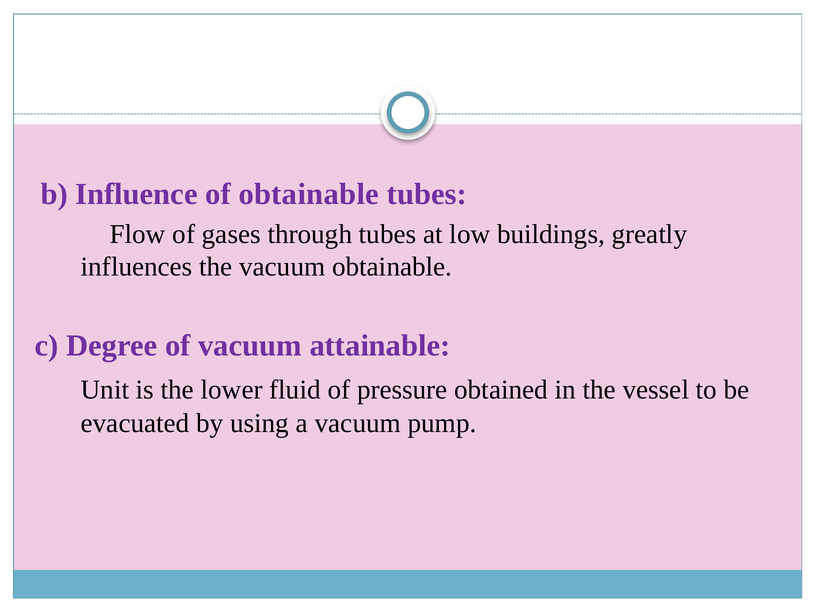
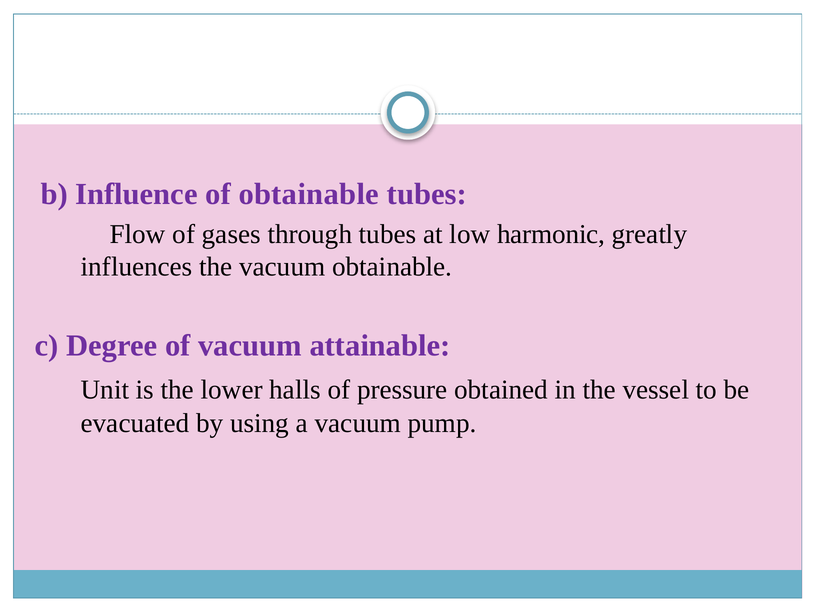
buildings: buildings -> harmonic
fluid: fluid -> halls
